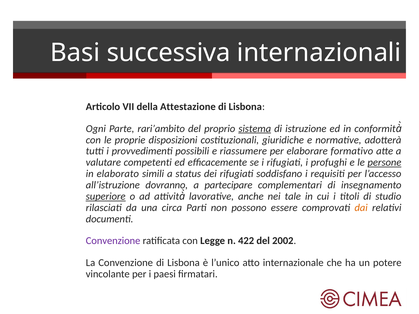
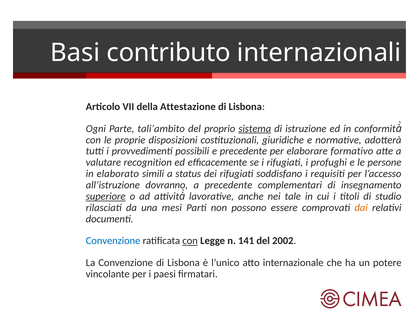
successiva: successiva -> contributo
rari’ambito: rari’ambito -> tali’ambito
e riassumere: riassumere -> precedente
competenti: competenti -> recognition
persone underline: present -> none
a partecipare: partecipare -> precedente
circa: circa -> mesi
Convenzione at (113, 241) colour: purple -> blue
con at (190, 241) underline: none -> present
422: 422 -> 141
